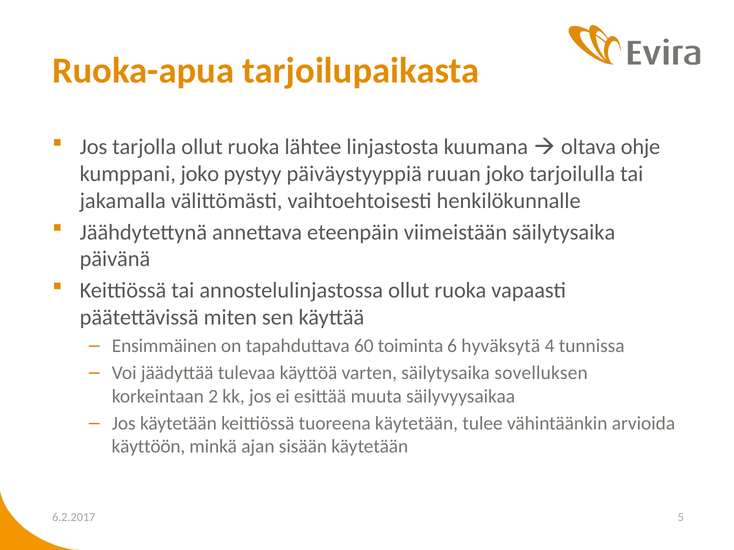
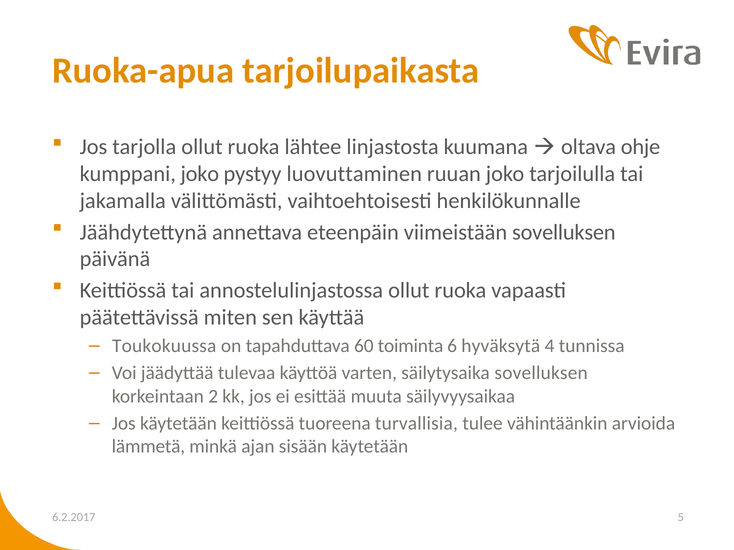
päiväystyyppiä: päiväystyyppiä -> luovuttaminen
viimeistään säilytysaika: säilytysaika -> sovelluksen
Ensimmäinen: Ensimmäinen -> Toukokuussa
tuoreena käytetään: käytetään -> turvallisia
käyttöön: käyttöön -> lämmetä
